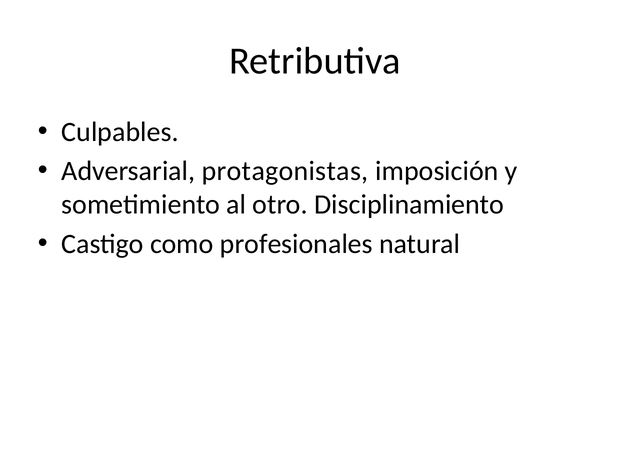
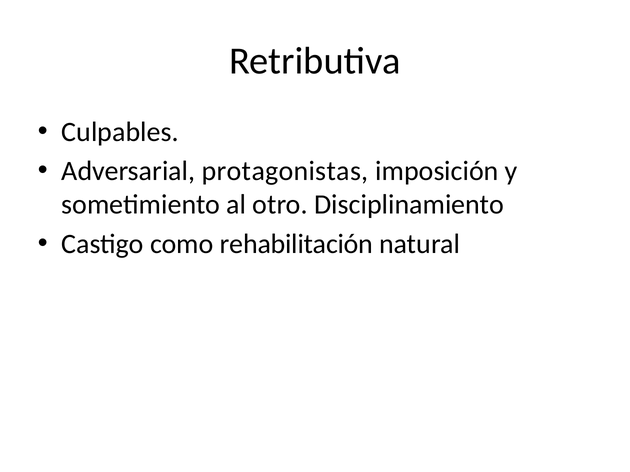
profesionales: profesionales -> rehabilitación
